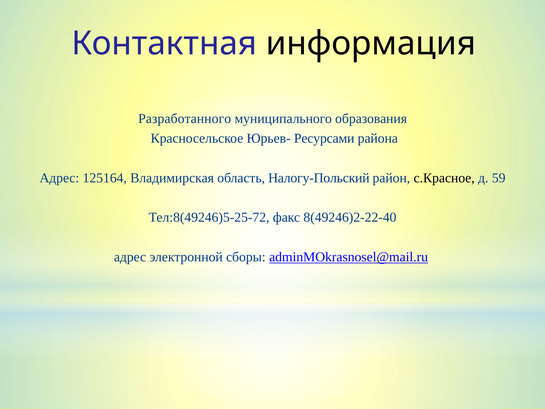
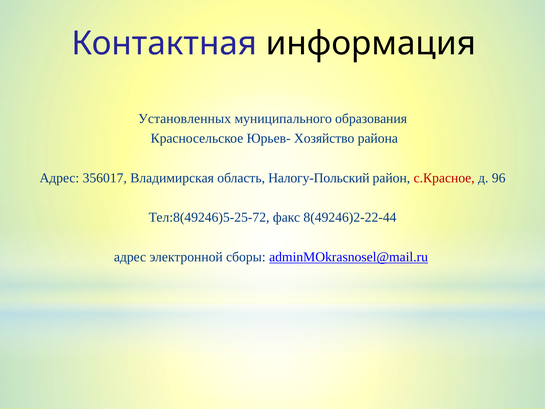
Разработанного: Разработанного -> Установленных
Ресурсами: Ресурсами -> Хозяйство
125164: 125164 -> 356017
с.Красное colour: black -> red
59: 59 -> 96
8(49246)2-22-40: 8(49246)2-22-40 -> 8(49246)2-22-44
